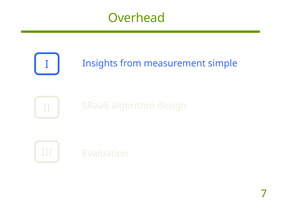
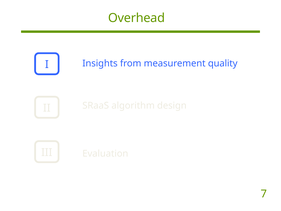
simple: simple -> quality
